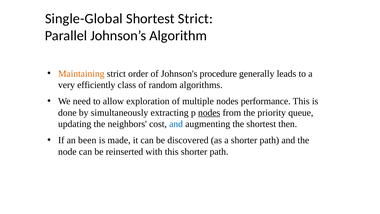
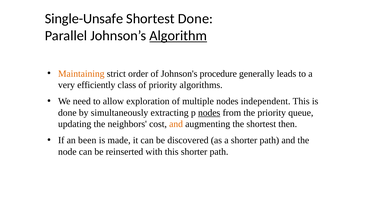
Single-Global: Single-Global -> Single-Unsafe
Shortest Strict: Strict -> Done
Algorithm underline: none -> present
of random: random -> priority
performance: performance -> independent
and at (176, 124) colour: blue -> orange
